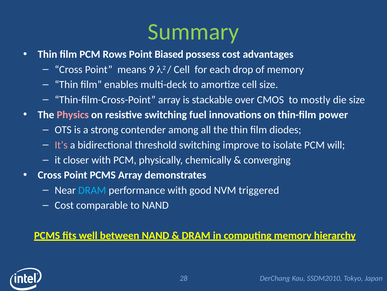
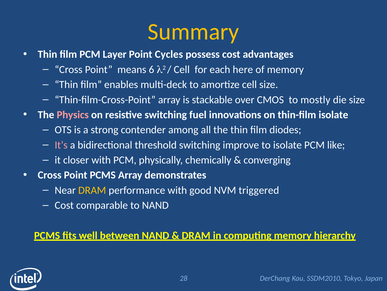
Summary colour: light green -> yellow
Rows: Rows -> Layer
Biased: Biased -> Cycles
9: 9 -> 6
drop: drop -> here
thin-film power: power -> isolate
will: will -> like
DRAM at (92, 190) colour: light blue -> yellow
